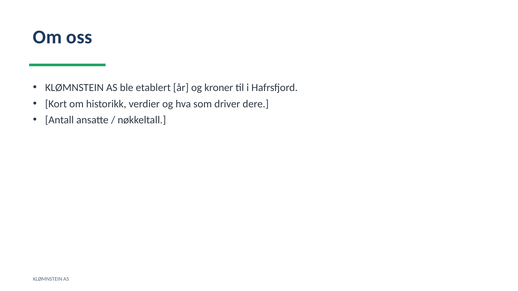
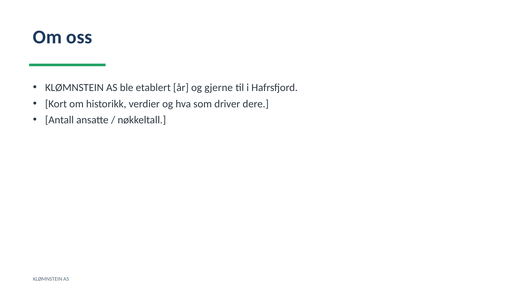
kroner: kroner -> gjerne
